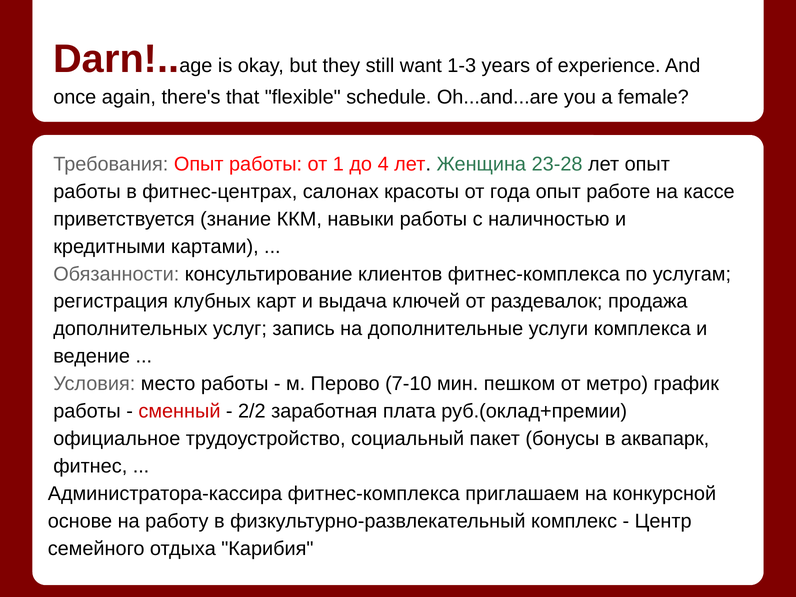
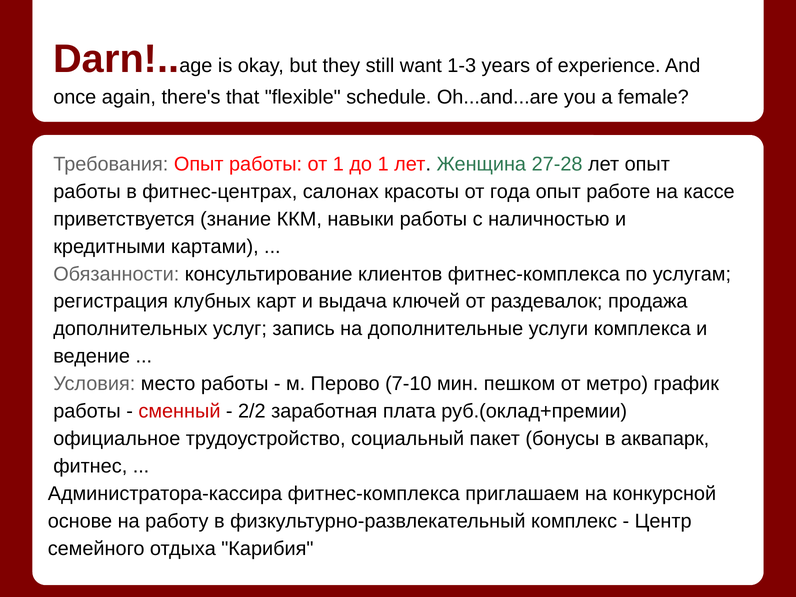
до 4: 4 -> 1
23-28: 23-28 -> 27-28
